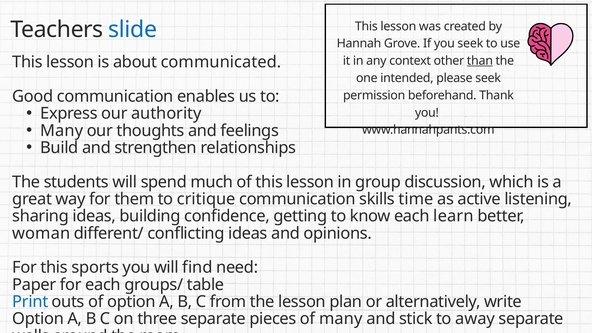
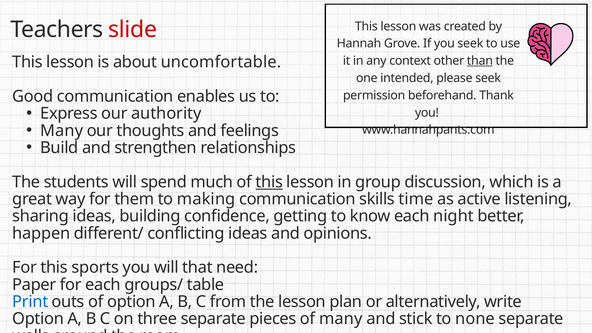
slide colour: blue -> red
communicated: communicated -> uncomfortable
this at (269, 182) underline: none -> present
critique: critique -> making
learn: learn -> night
woman: woman -> happen
find: find -> that
away: away -> none
